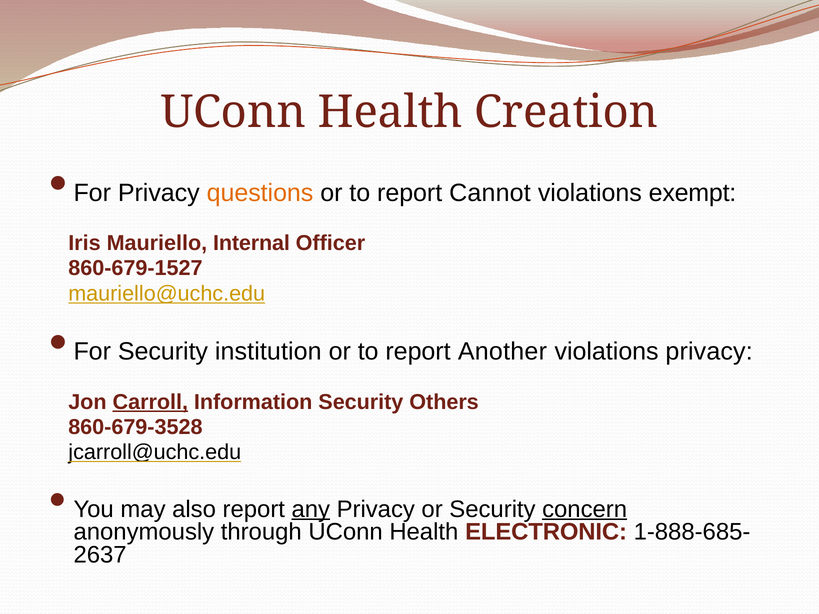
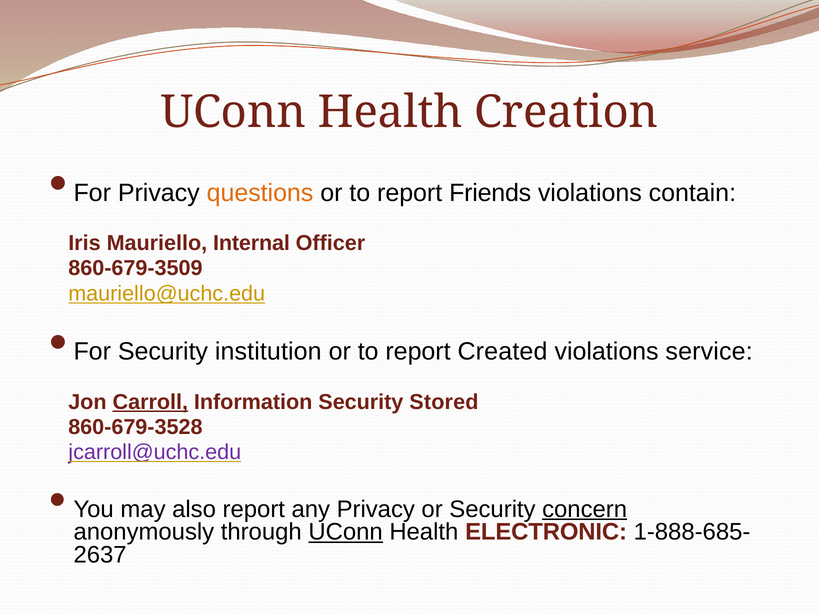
Cannot: Cannot -> Friends
exempt: exempt -> contain
860-679-1527: 860-679-1527 -> 860-679-3509
Another: Another -> Created
violations privacy: privacy -> service
Others: Others -> Stored
jcarroll@uchc.edu colour: black -> purple
any underline: present -> none
UConn at (346, 532) underline: none -> present
